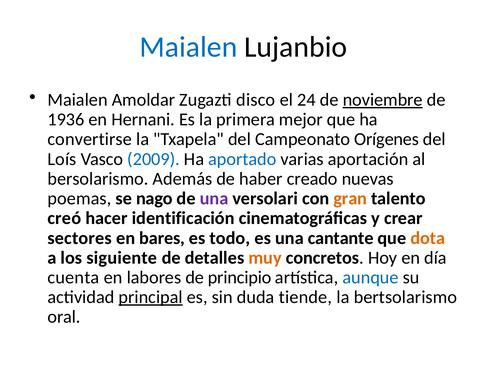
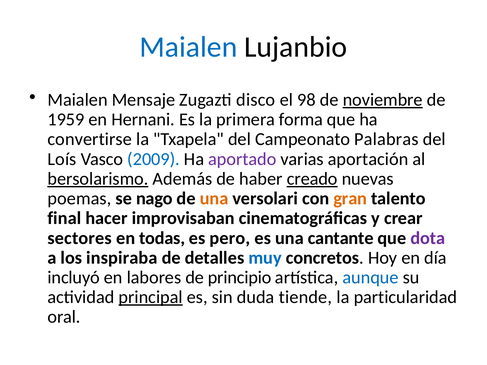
Amoldar: Amoldar -> Mensaje
24: 24 -> 98
1936: 1936 -> 1959
mejor: mejor -> forma
Orígenes: Orígenes -> Palabras
aportado colour: blue -> purple
bersolarismo underline: none -> present
creado underline: none -> present
una at (214, 199) colour: purple -> orange
creó: creó -> final
identificación: identificación -> improvisaban
bares: bares -> todas
todo: todo -> pero
dota colour: orange -> purple
siguiente: siguiente -> inspiraba
muy colour: orange -> blue
cuenta: cuenta -> incluyó
bertsolarismo: bertsolarismo -> particularidad
